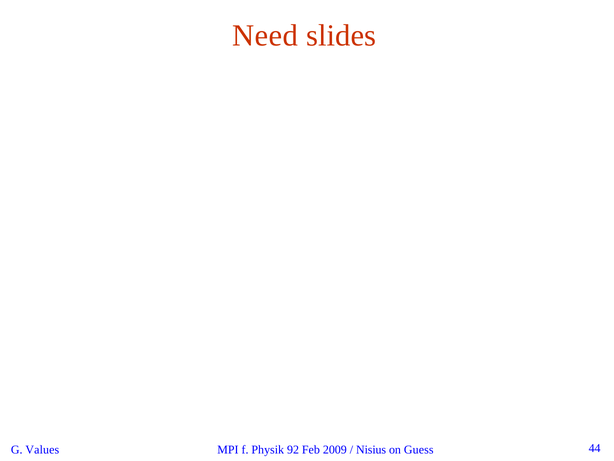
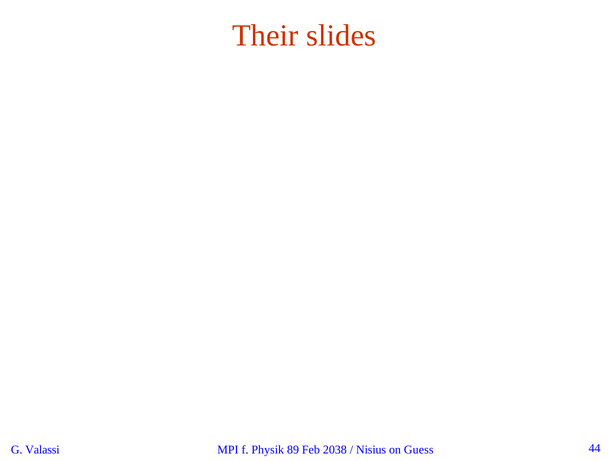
Need: Need -> Their
Values: Values -> Valassi
92: 92 -> 89
2009: 2009 -> 2038
